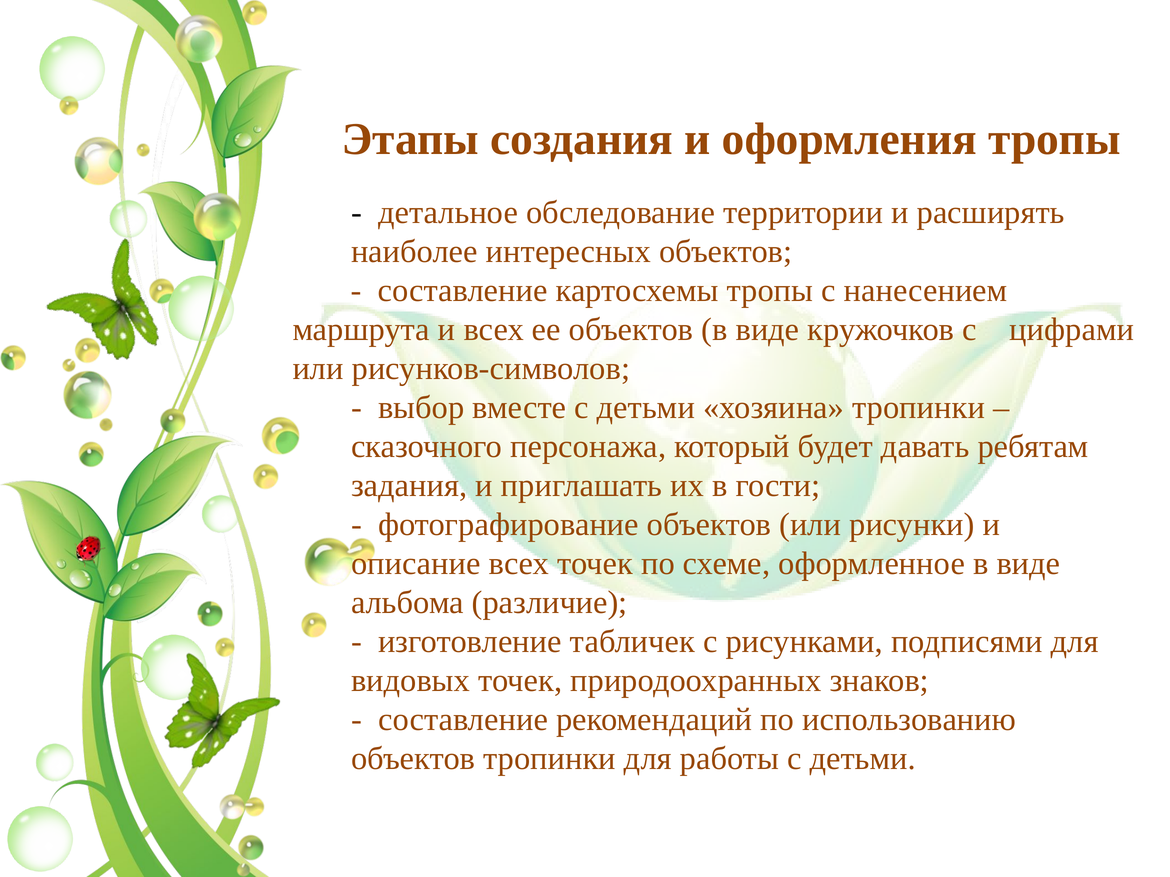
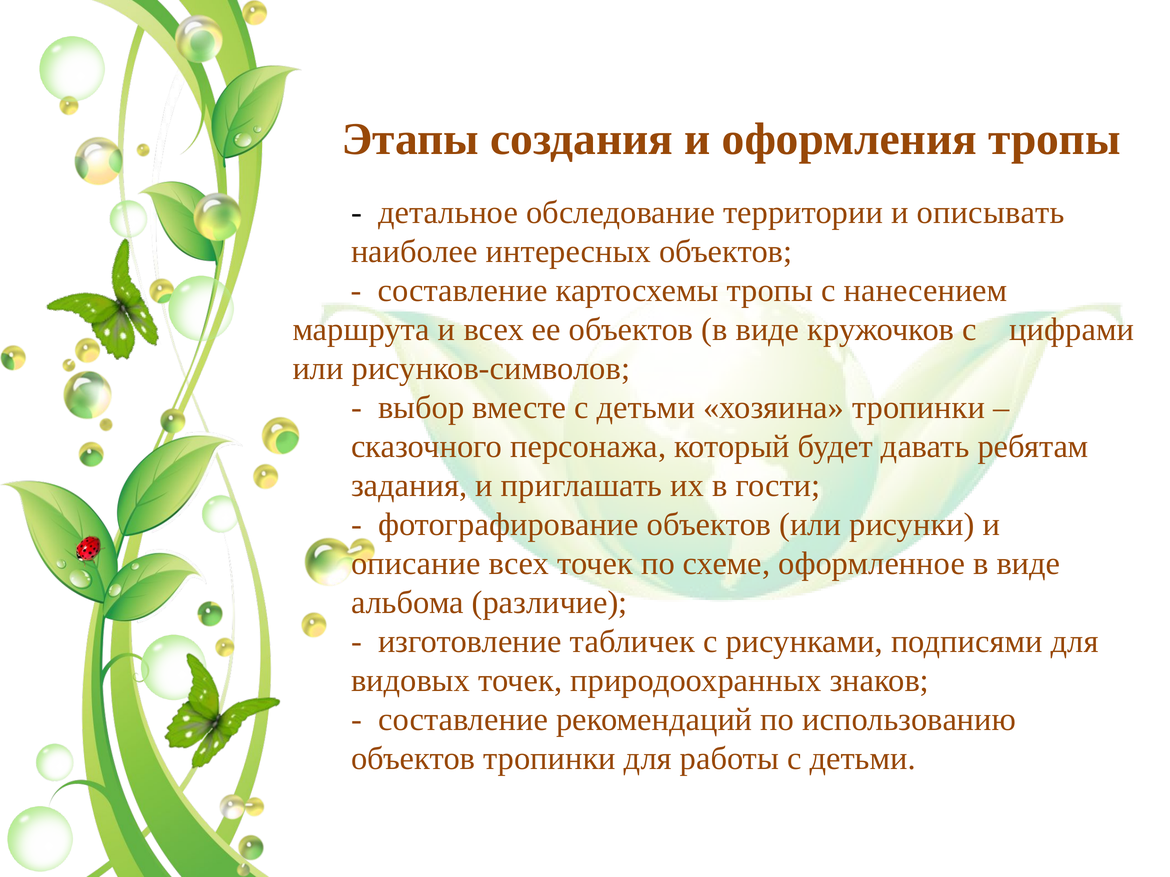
расширять: расширять -> описывать
